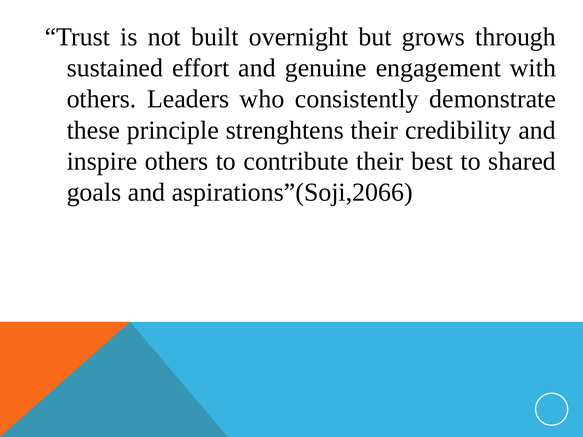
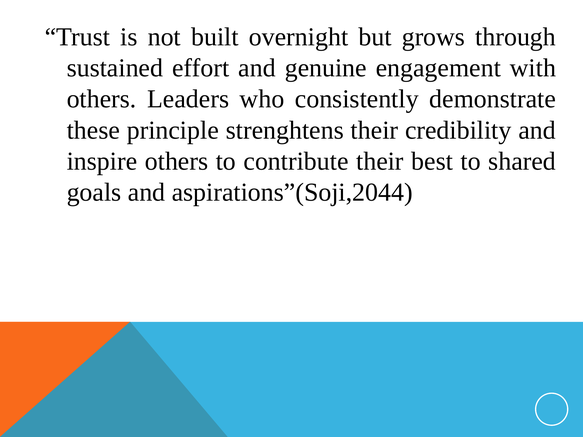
aspirations”(Soji,2066: aspirations”(Soji,2066 -> aspirations”(Soji,2044
